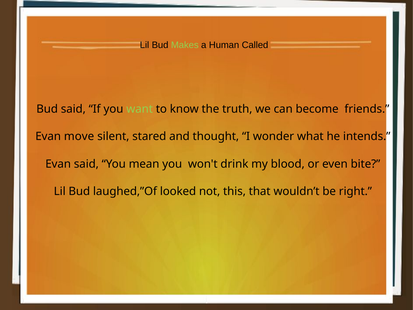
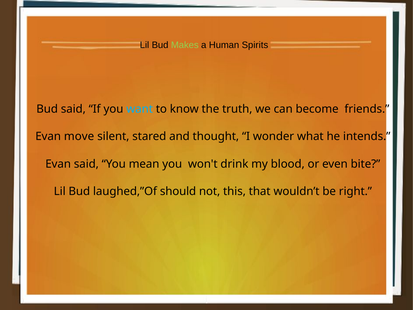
Called: Called -> Spirits
want colour: light green -> light blue
looked: looked -> should
